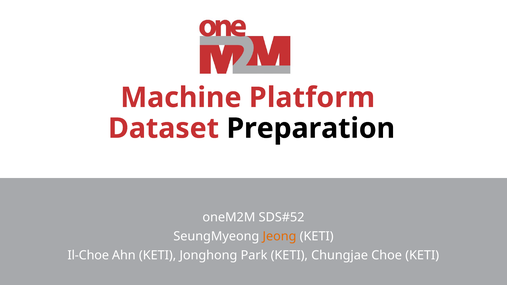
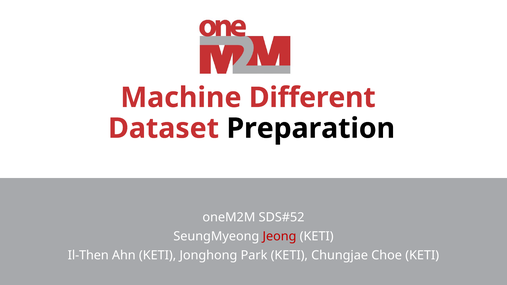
Platform: Platform -> Different
Jeong colour: orange -> red
Il-Choe: Il-Choe -> Il-Then
